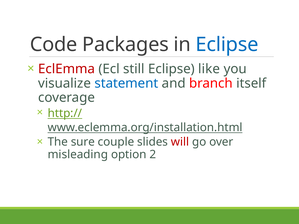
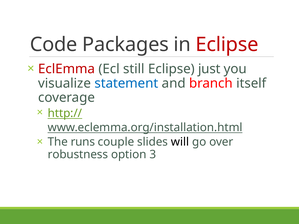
Eclipse at (227, 45) colour: blue -> red
like: like -> just
sure: sure -> runs
will colour: red -> black
misleading: misleading -> robustness
2: 2 -> 3
